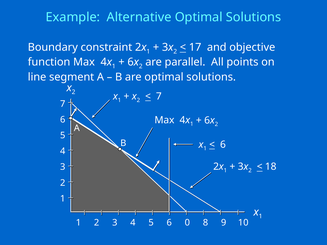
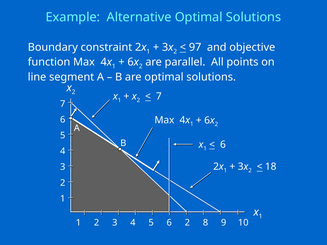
17: 17 -> 97
6 0: 0 -> 2
